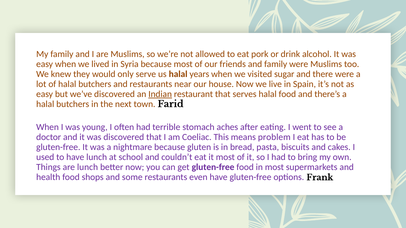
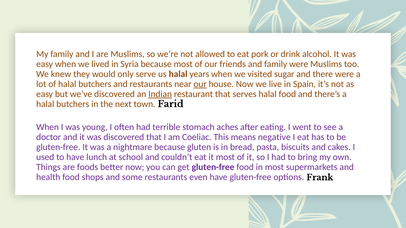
our at (200, 84) underline: none -> present
problem: problem -> negative
are lunch: lunch -> foods
